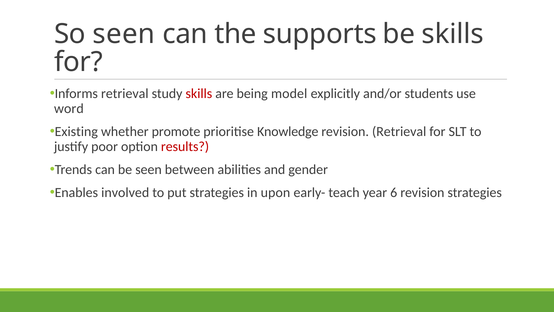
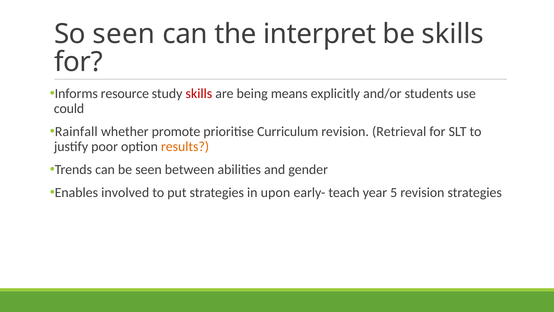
supports: supports -> interpret
Informs retrieval: retrieval -> resource
model: model -> means
word: word -> could
Existing: Existing -> Rainfall
Knowledge: Knowledge -> Curriculum
results colour: red -> orange
6: 6 -> 5
